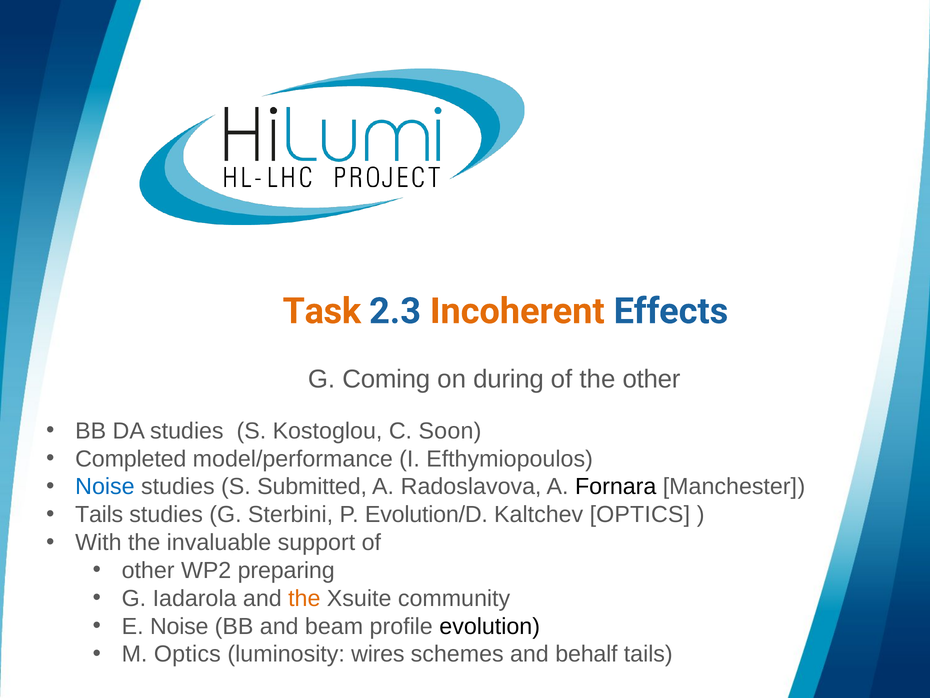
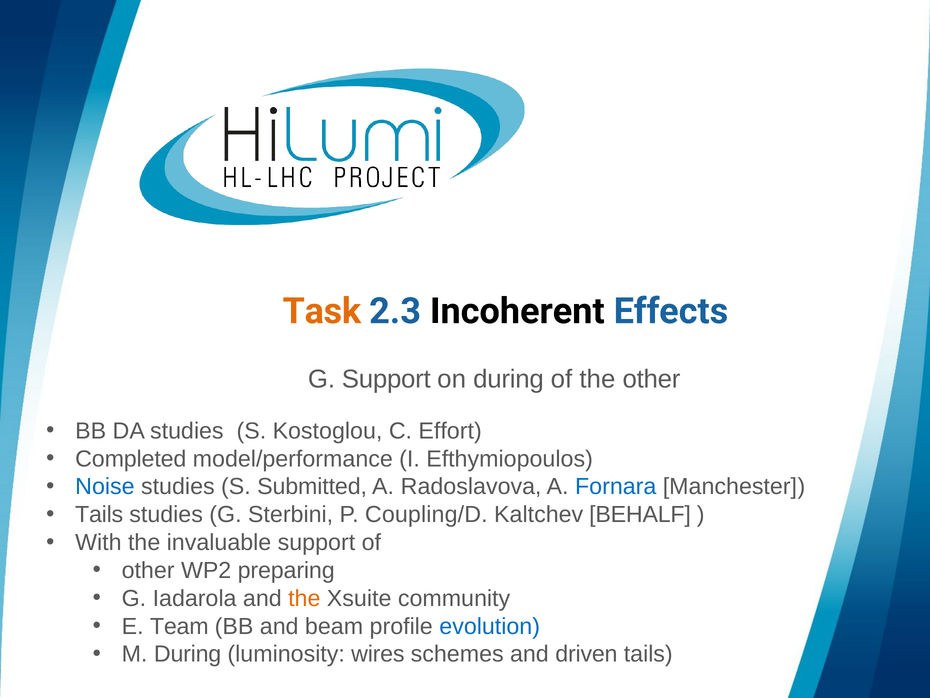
Incoherent colour: orange -> black
G Coming: Coming -> Support
Soon: Soon -> Effort
Fornara colour: black -> blue
Evolution/D: Evolution/D -> Coupling/D
Kaltchev OPTICS: OPTICS -> BEHALF
E Noise: Noise -> Team
evolution colour: black -> blue
M Optics: Optics -> During
behalf: behalf -> driven
